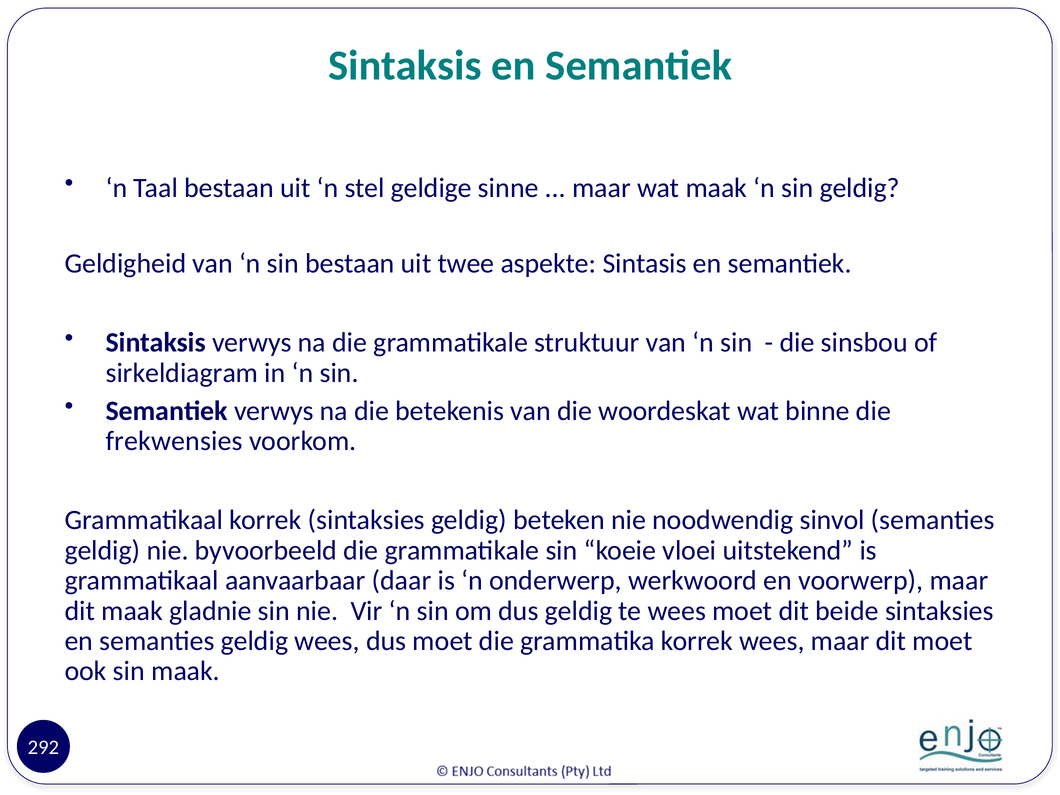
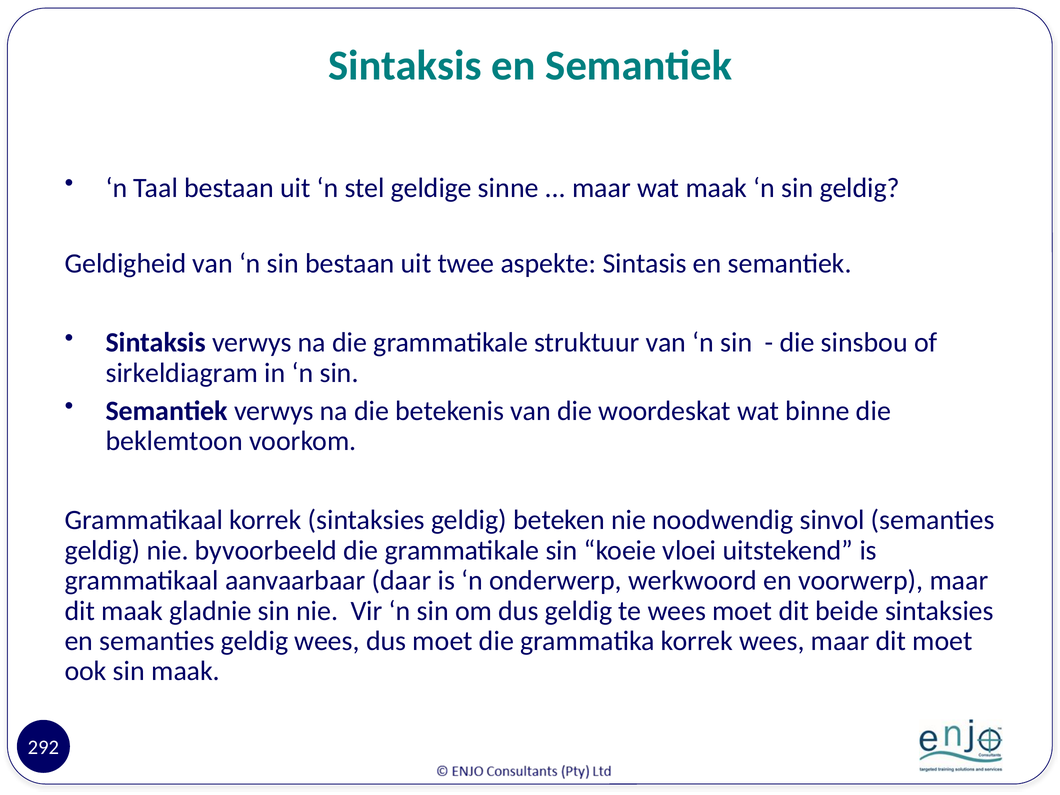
frekwensies: frekwensies -> beklemtoon
